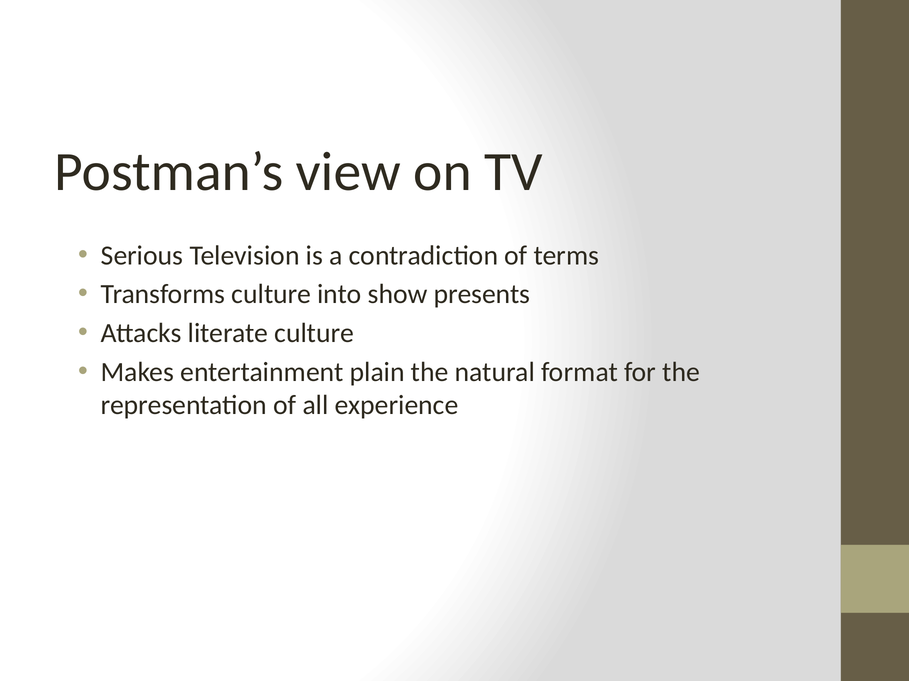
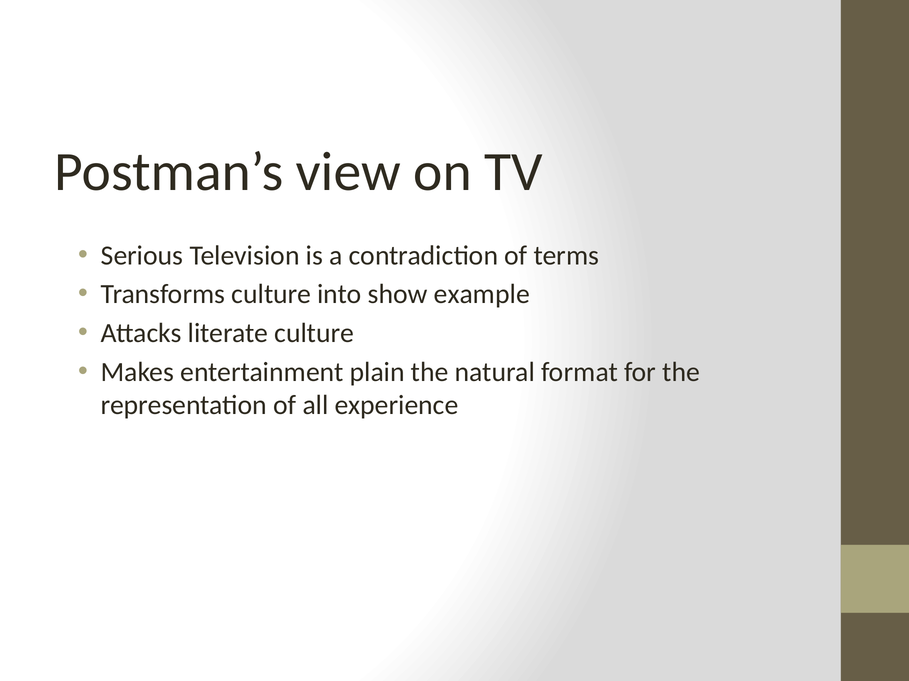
presents: presents -> example
